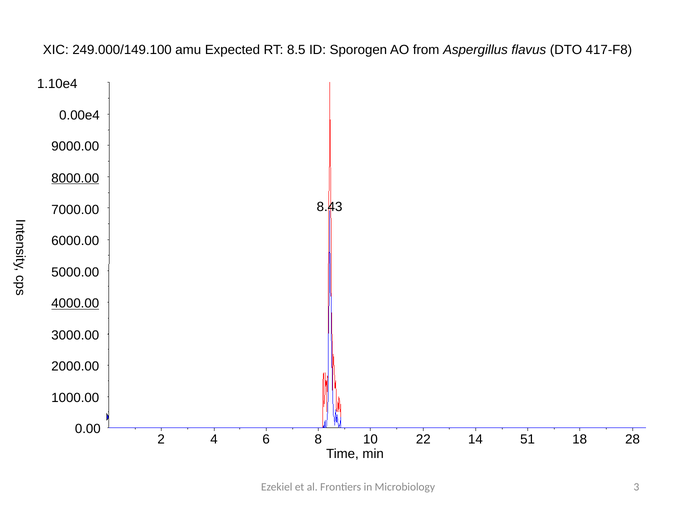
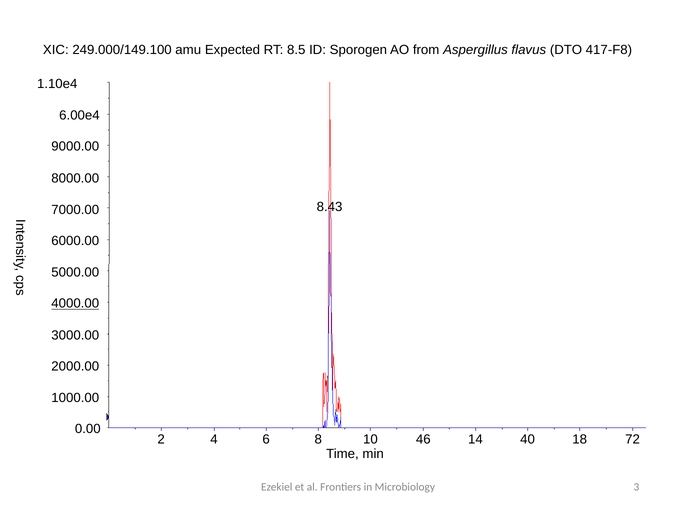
0.00e4: 0.00e4 -> 6.00e4
8000.00 underline: present -> none
22: 22 -> 46
51: 51 -> 40
28: 28 -> 72
